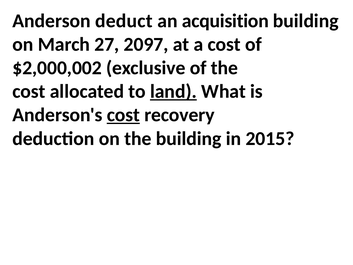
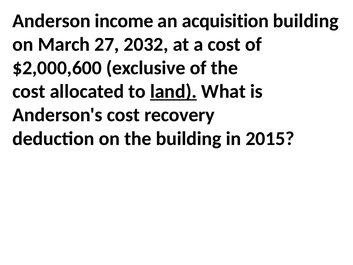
deduct: deduct -> income
2097: 2097 -> 2032
$2,000,002: $2,000,002 -> $2,000,600
cost at (123, 115) underline: present -> none
